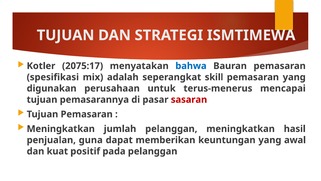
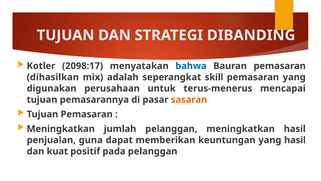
ISMTIMEWA: ISMTIMEWA -> DIBANDING
2075:17: 2075:17 -> 2098:17
spesifikasi: spesifikasi -> dihasilkan
sasaran colour: red -> orange
yang awal: awal -> hasil
